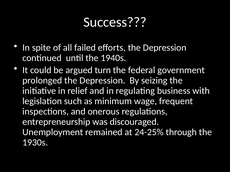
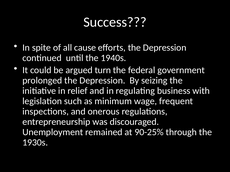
failed: failed -> cause
24-25%: 24-25% -> 90-25%
